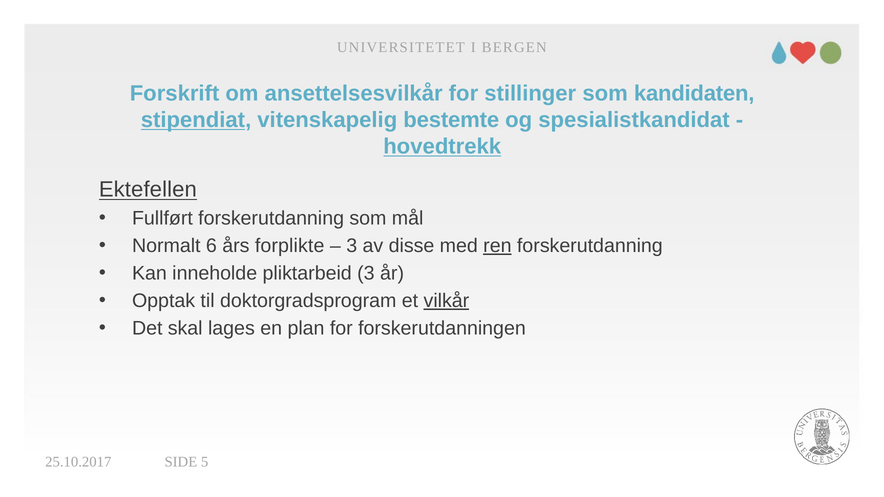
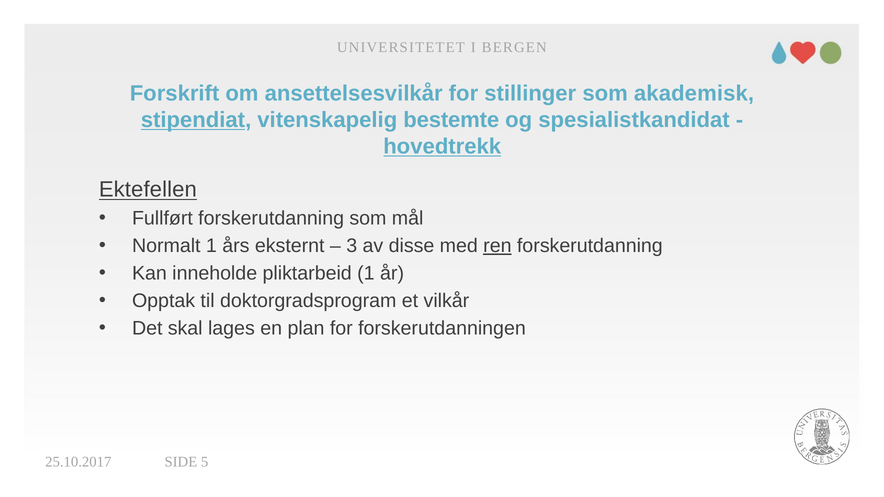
kandidaten: kandidaten -> akademisk
Normalt 6: 6 -> 1
forplikte: forplikte -> eksternt
pliktarbeid 3: 3 -> 1
vilkår underline: present -> none
